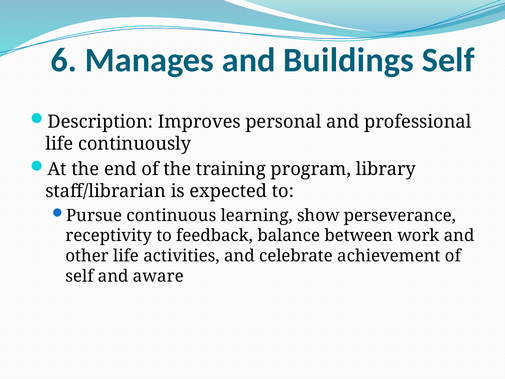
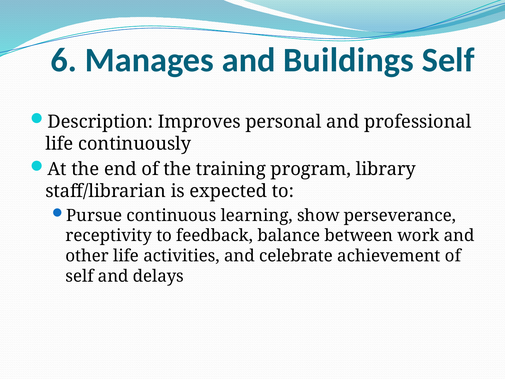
aware: aware -> delays
